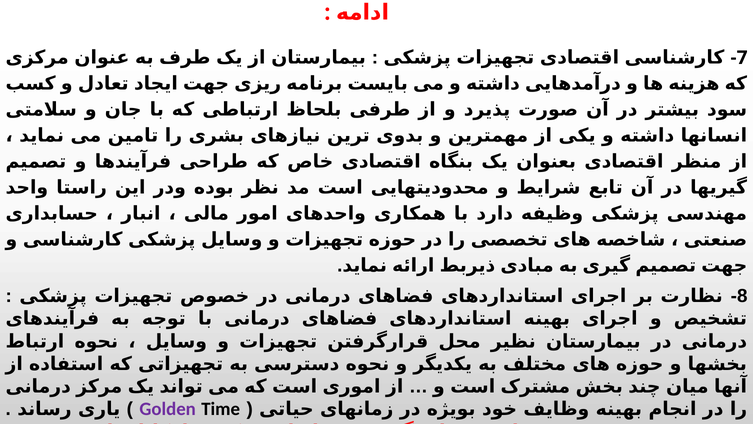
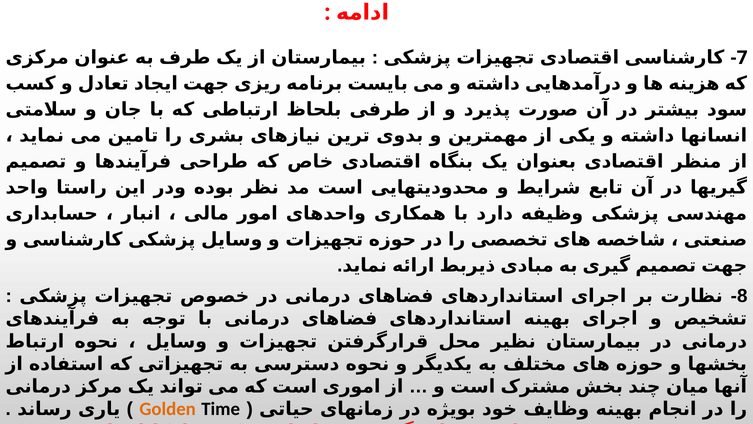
Golden colour: purple -> orange
